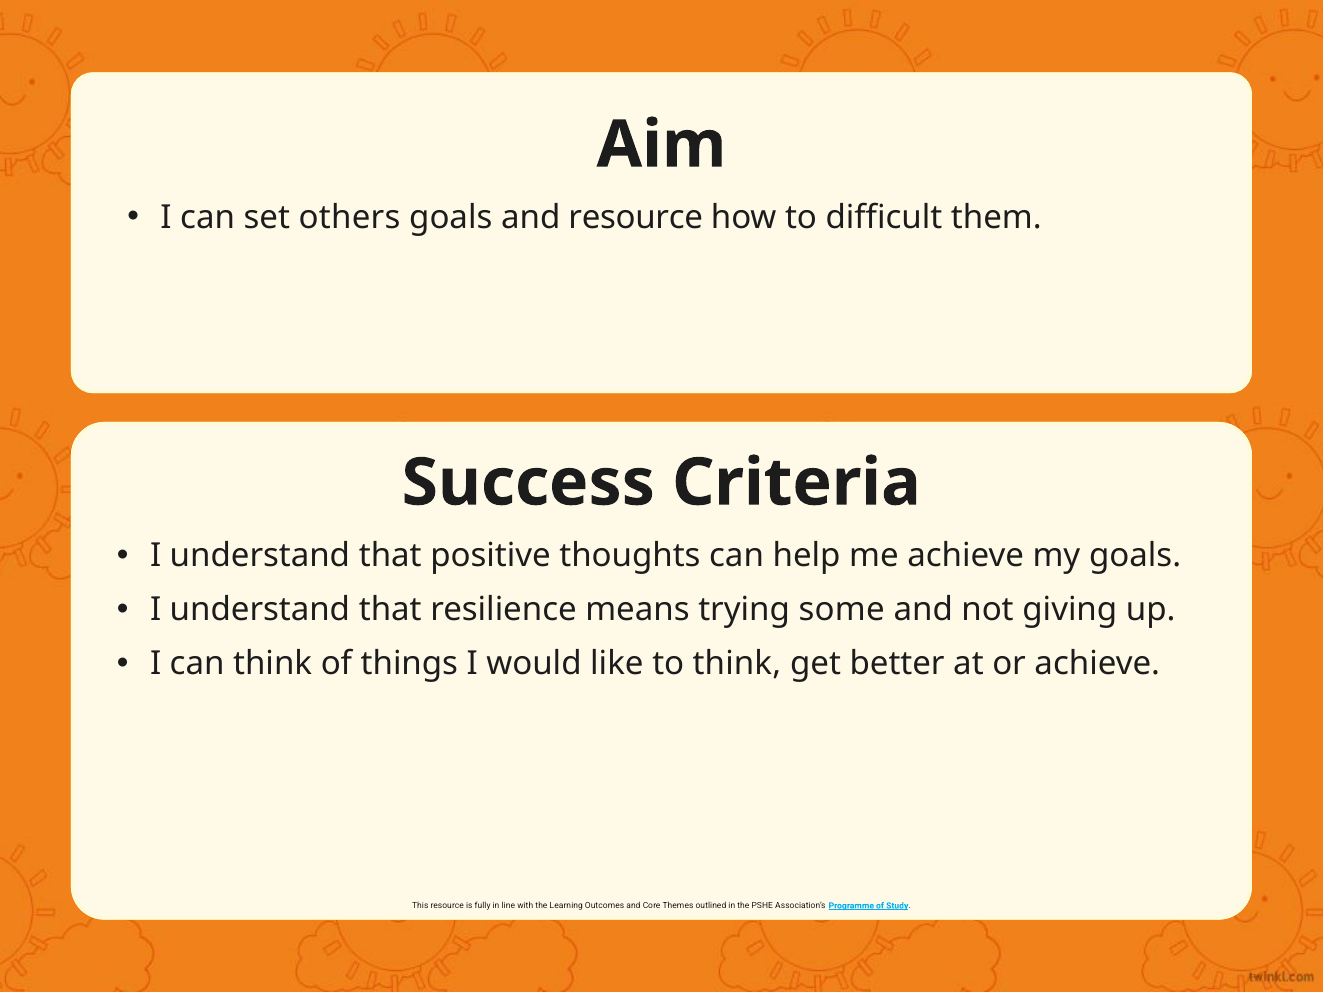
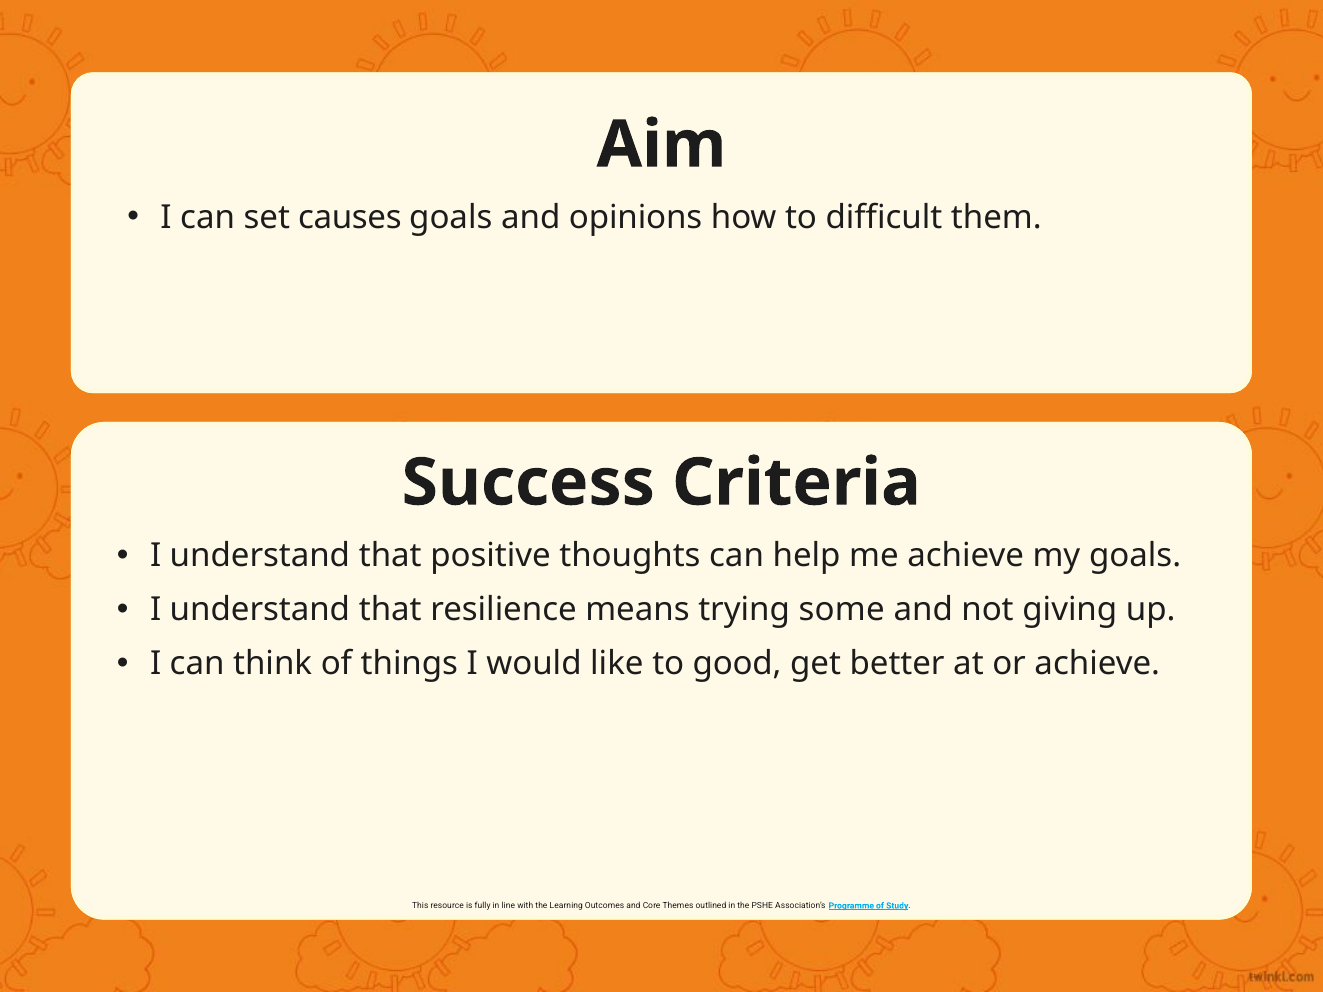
others: others -> causes
and resource: resource -> opinions
to think: think -> good
